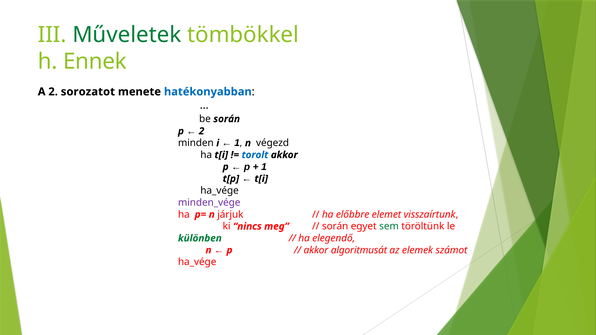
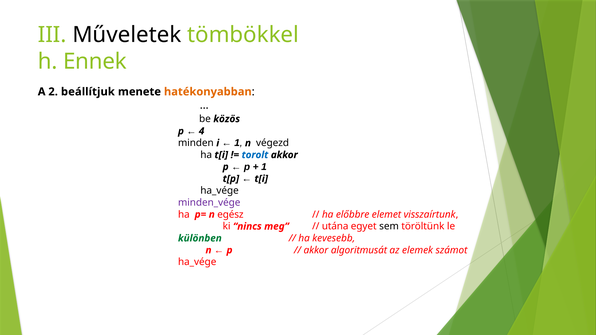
Műveletek colour: green -> black
sorozatot: sorozatot -> beállítjuk
hatékonyabban colour: blue -> orange
be során: során -> közös
2 at (202, 131): 2 -> 4
járjuk: járjuk -> egész
során at (335, 226): során -> utána
sem colour: green -> black
elegendő: elegendő -> kevesebb
